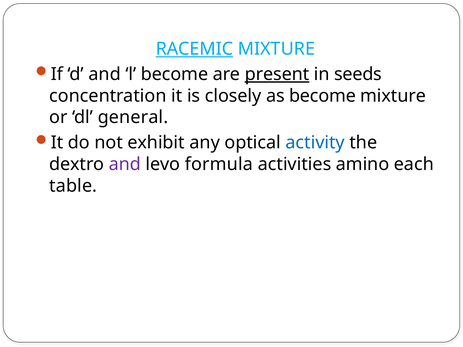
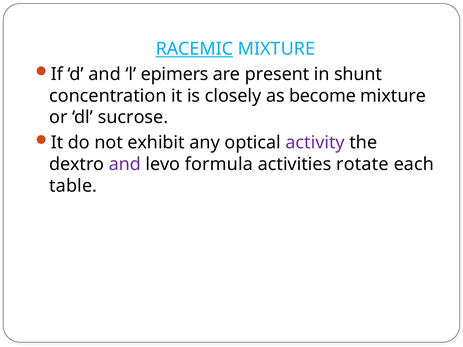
l become: become -> epimers
present underline: present -> none
seeds: seeds -> shunt
general: general -> sucrose
activity colour: blue -> purple
amino: amino -> rotate
